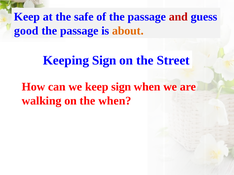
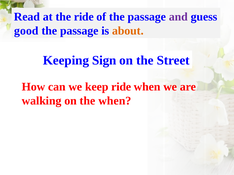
Keep at (27, 17): Keep -> Read
the safe: safe -> ride
and colour: red -> purple
keep sign: sign -> ride
